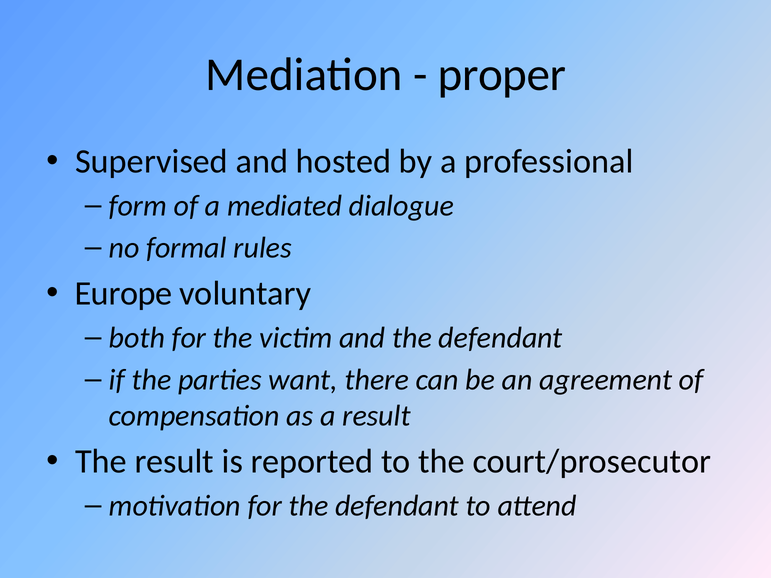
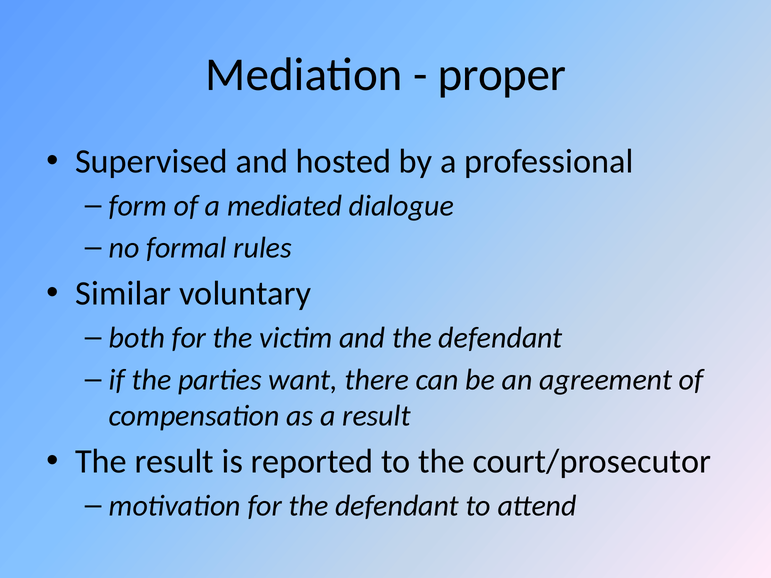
Europe: Europe -> Similar
